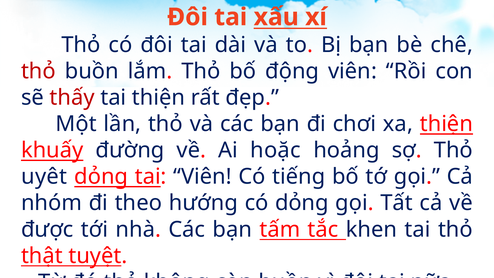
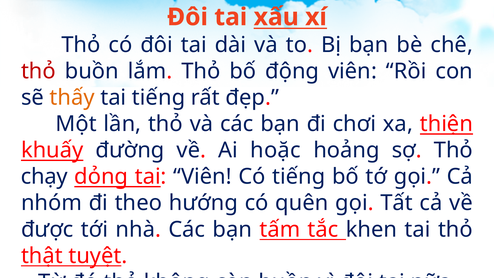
thấy colour: red -> orange
tai thiện: thiện -> tiếng
uyêt: uyêt -> chạy
có dỏng: dỏng -> quên
